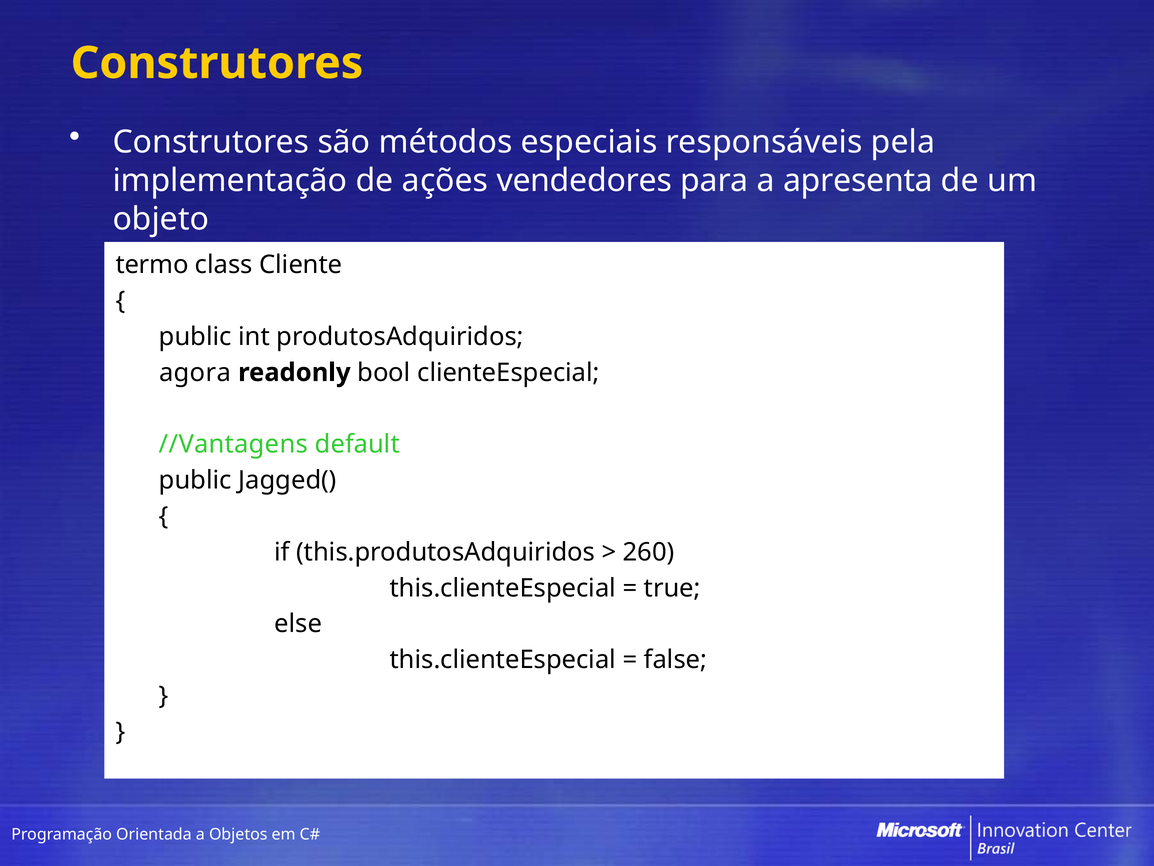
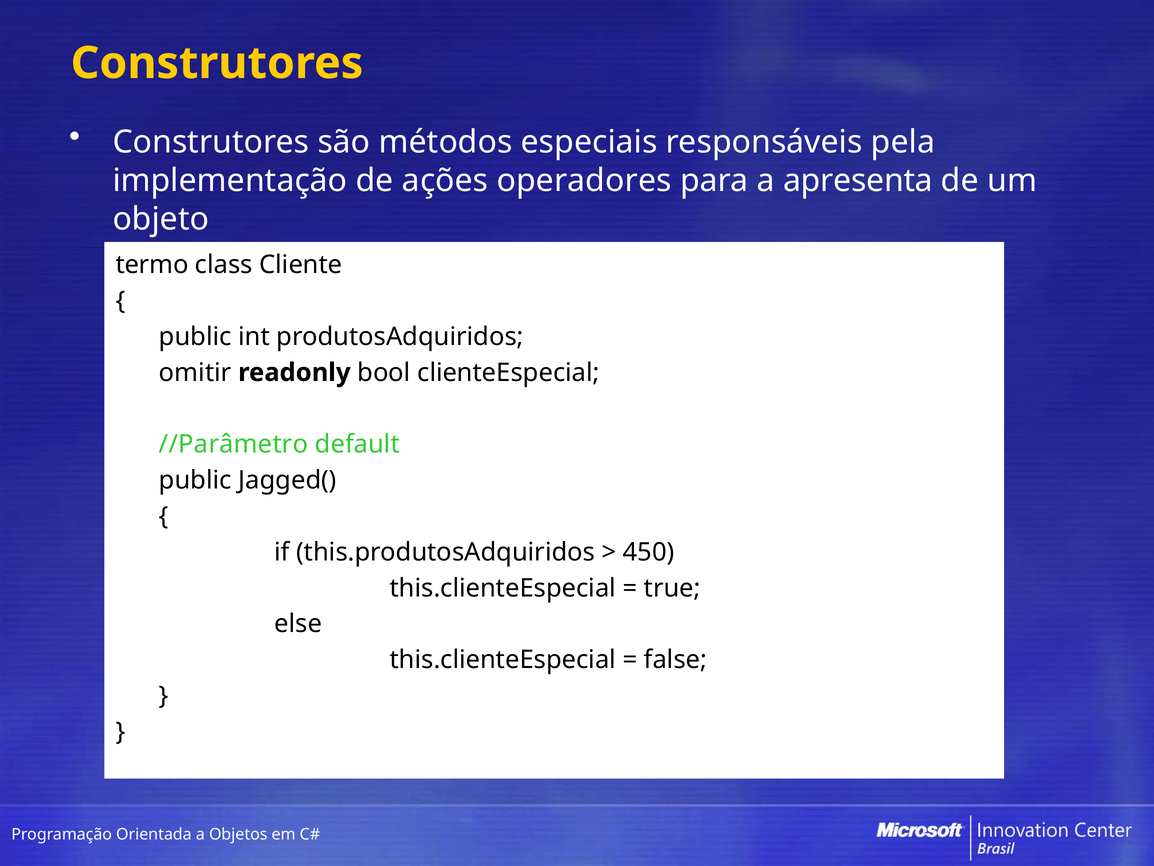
vendedores: vendedores -> operadores
agora: agora -> omitir
//Vantagens: //Vantagens -> //Parâmetro
260: 260 -> 450
